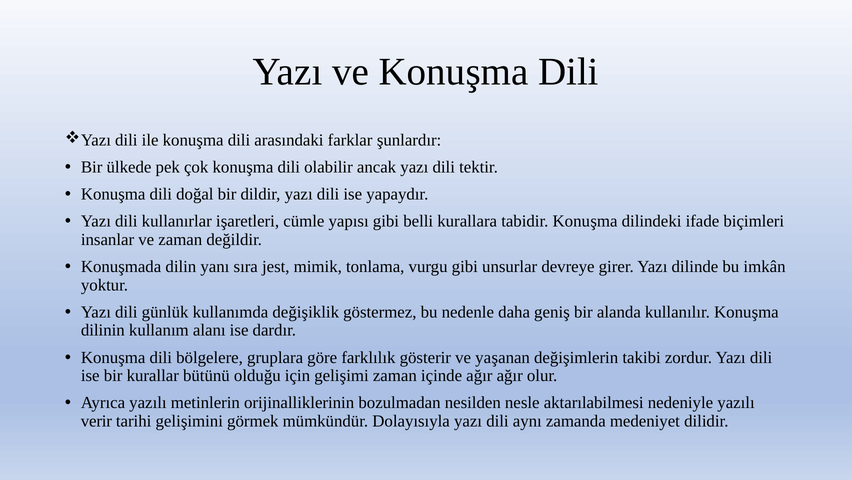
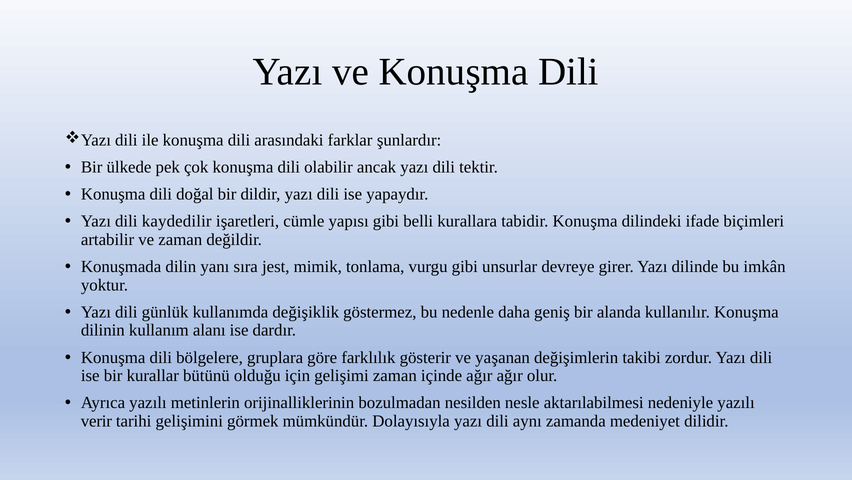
kullanırlar: kullanırlar -> kaydedilir
insanlar: insanlar -> artabilir
